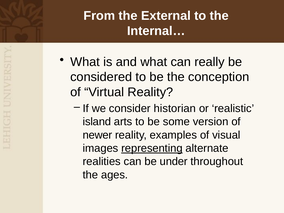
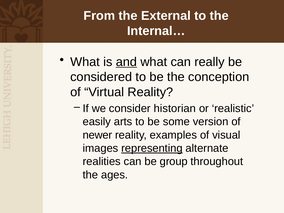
and underline: none -> present
island: island -> easily
under: under -> group
